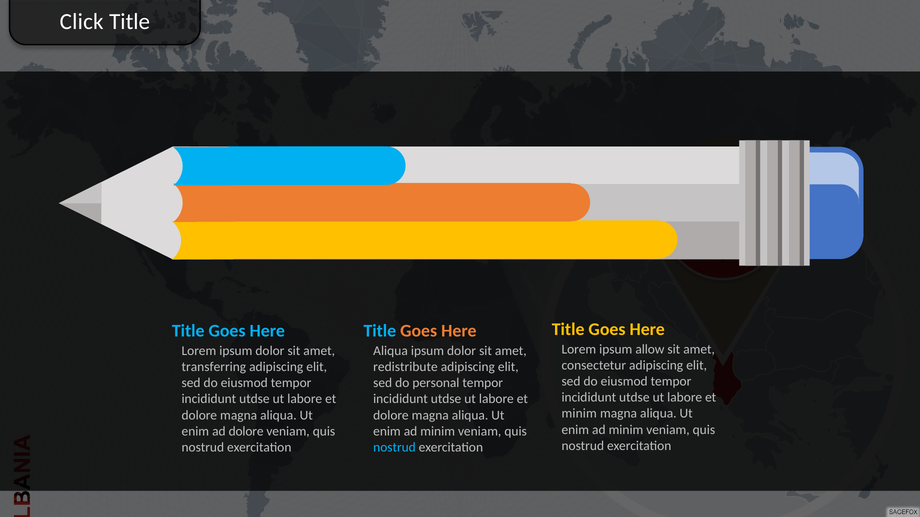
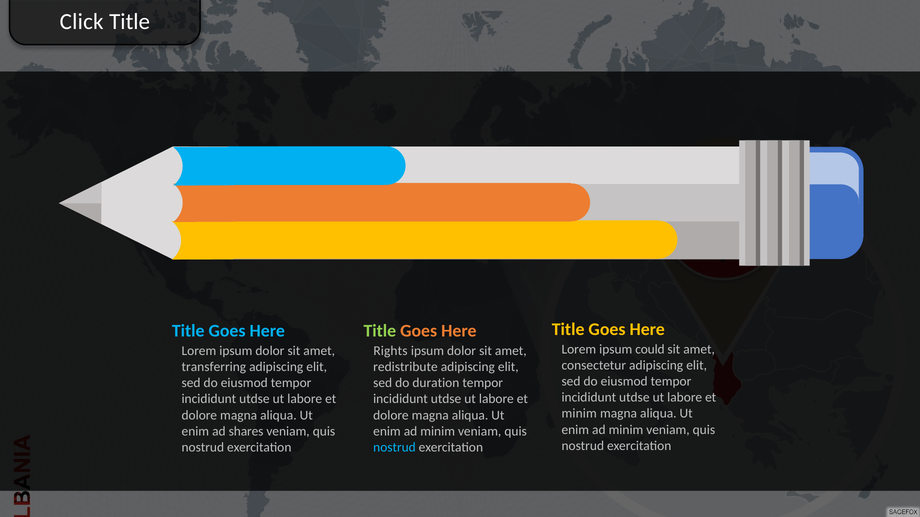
Title at (380, 331) colour: light blue -> light green
allow: allow -> could
Aliqua at (391, 351): Aliqua -> Rights
personal: personal -> duration
ad dolore: dolore -> shares
